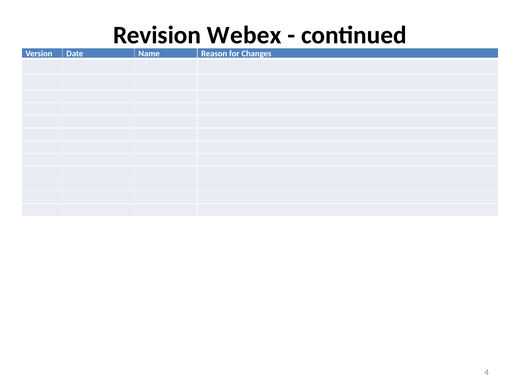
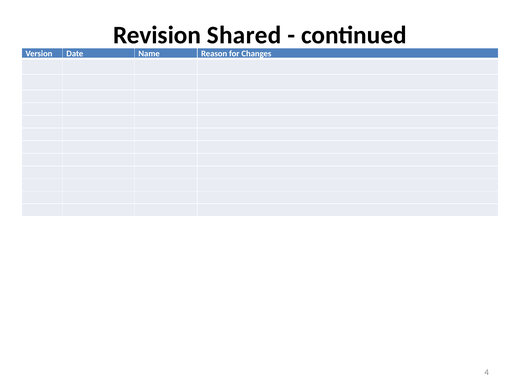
Webex: Webex -> Shared
